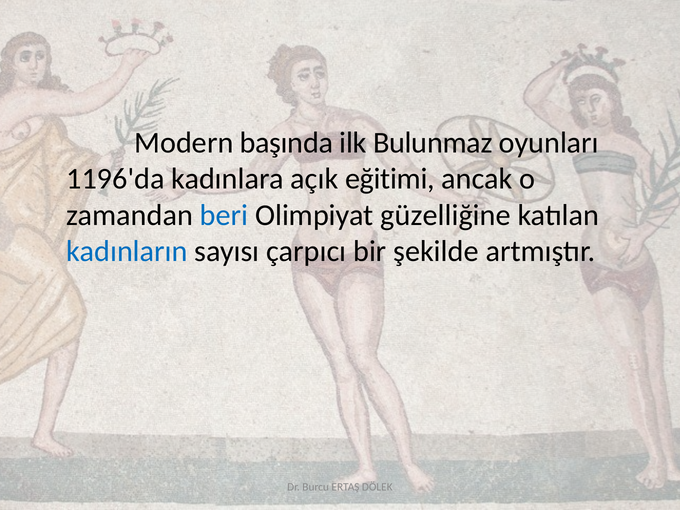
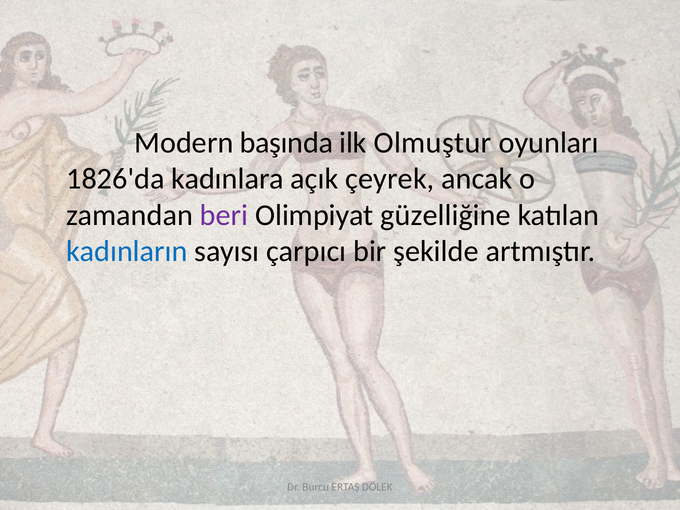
Bulunmaz: Bulunmaz -> Olmuştur
1196'da: 1196'da -> 1826'da
eğitimi: eğitimi -> çeyrek
beri colour: blue -> purple
